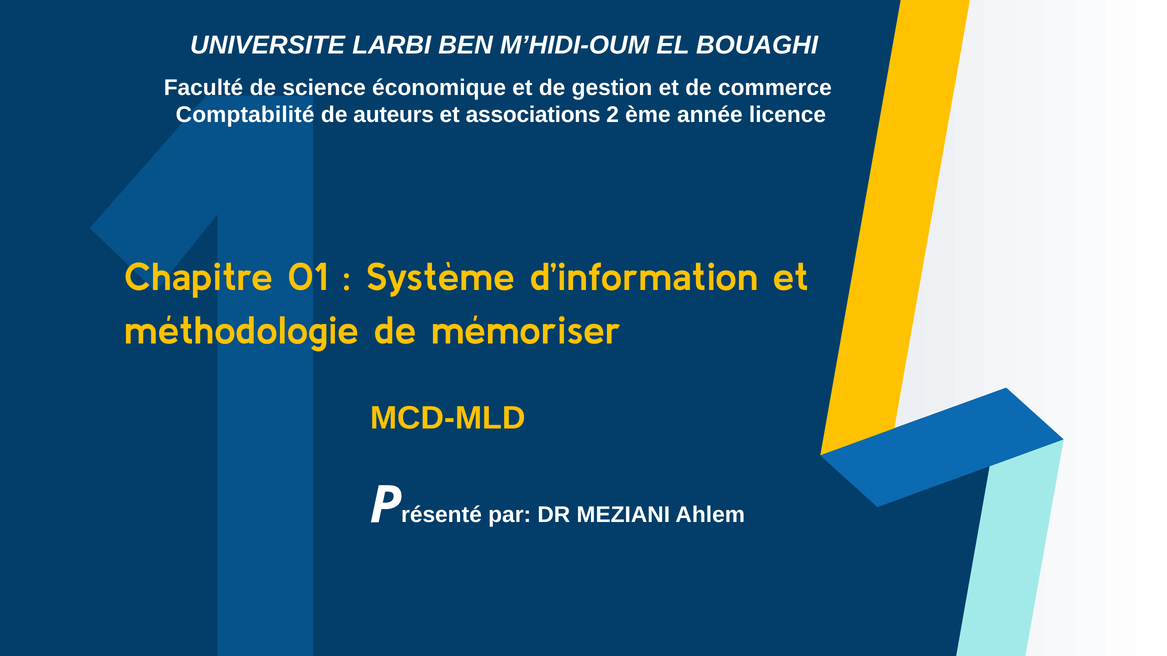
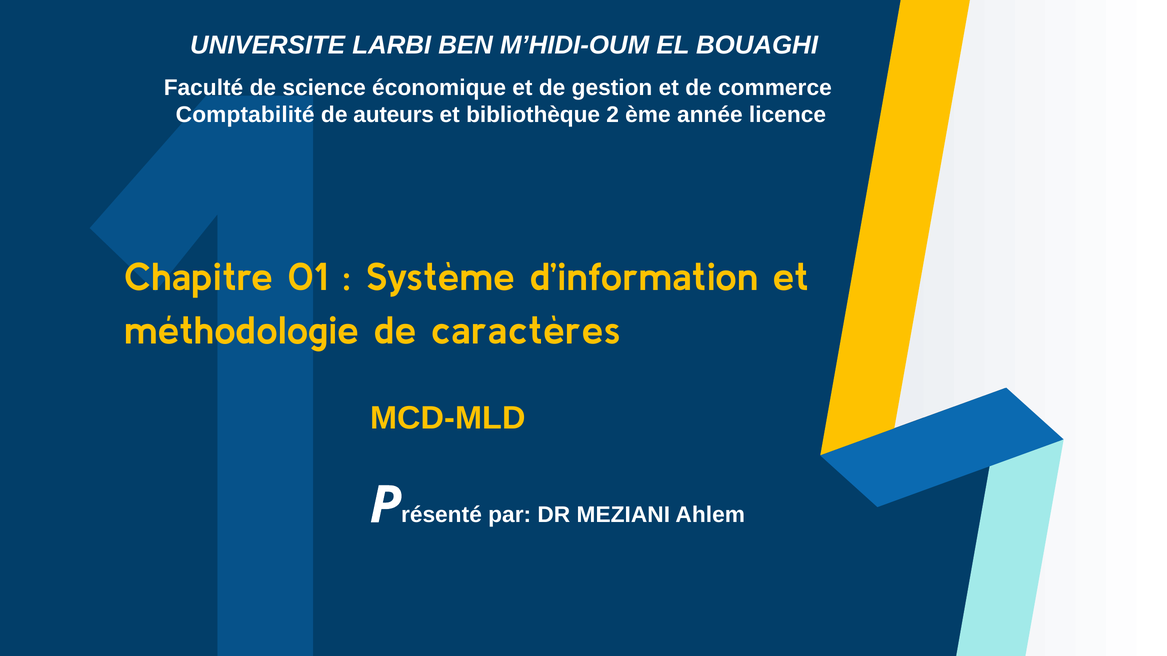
associations: associations -> bibliothèque
mémoriser: mémoriser -> caractères
